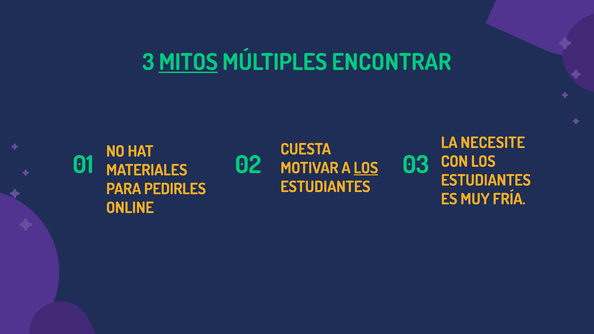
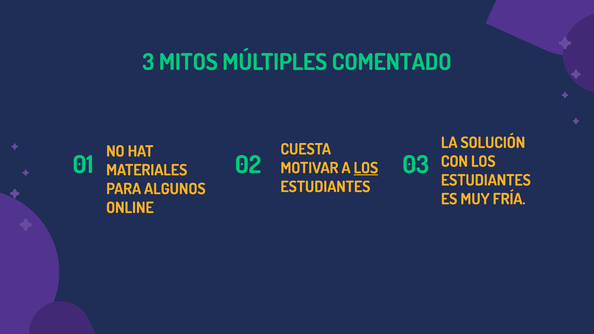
MITOS underline: present -> none
ENCONTRAR: ENCONTRAR -> COMENTADO
NECESITE: NECESITE -> SOLUCIÓN
PEDIRLES: PEDIRLES -> ALGUNOS
